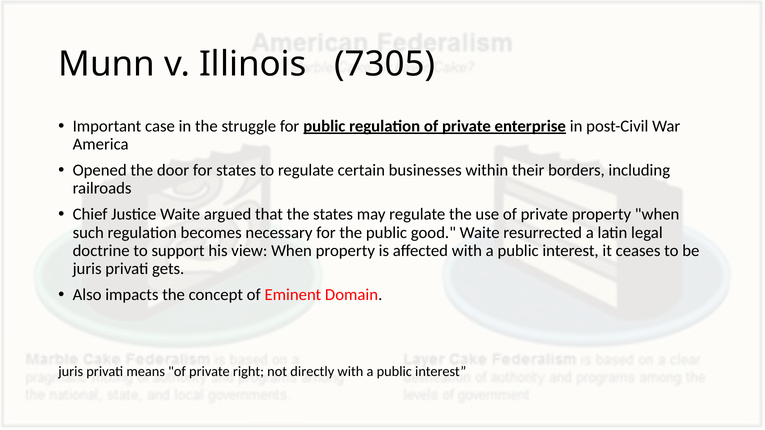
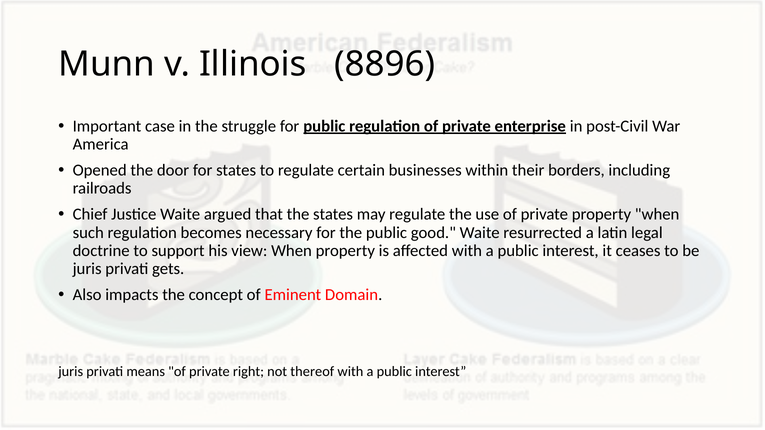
7305: 7305 -> 8896
directly: directly -> thereof
